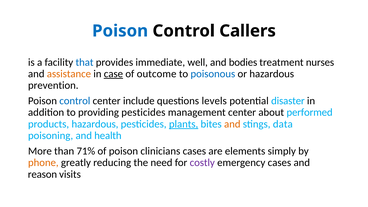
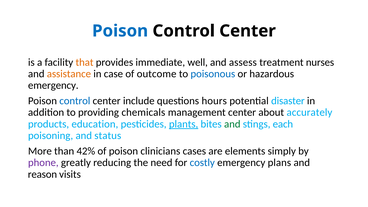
Callers at (248, 31): Callers -> Center
that colour: blue -> orange
bodies: bodies -> assess
case underline: present -> none
prevention at (53, 85): prevention -> emergency
levels: levels -> hours
providing pesticides: pesticides -> chemicals
performed: performed -> accurately
products hazardous: hazardous -> education
and at (232, 124) colour: orange -> green
data: data -> each
health: health -> status
71%: 71% -> 42%
phone colour: orange -> purple
costly colour: purple -> blue
emergency cases: cases -> plans
